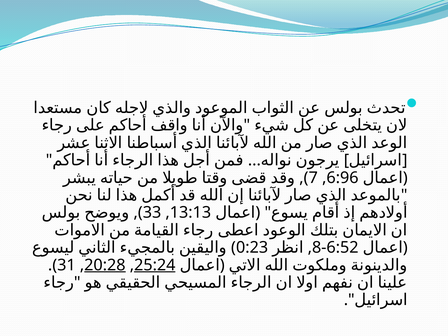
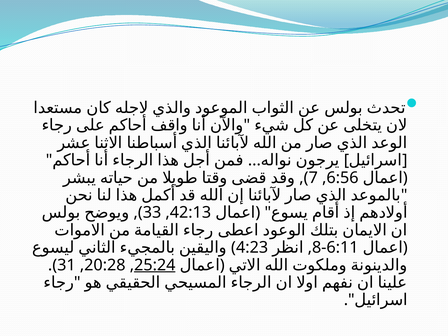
6:96: 6:96 -> 6:56
13:13: 13:13 -> 42:13
0:23: 0:23 -> 4:23
6:52: 6:52 -> 6:11
20:28 underline: present -> none
